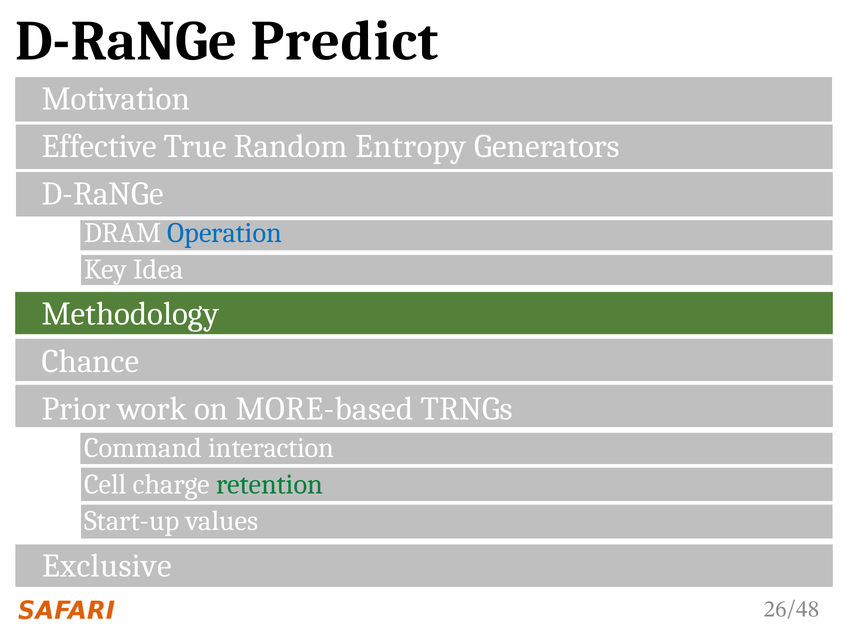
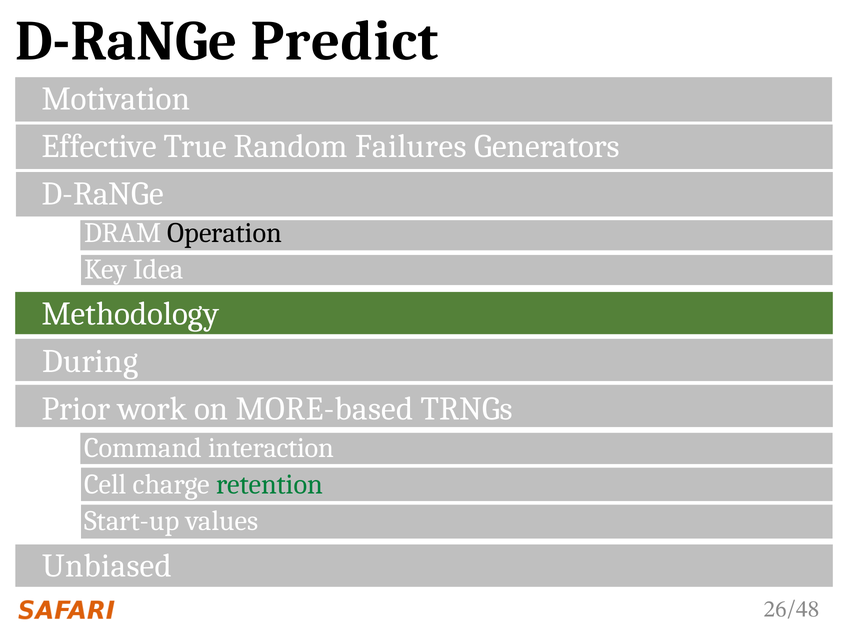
Entropy: Entropy -> Failures
Operation colour: blue -> black
Chance: Chance -> During
Exclusive: Exclusive -> Unbiased
